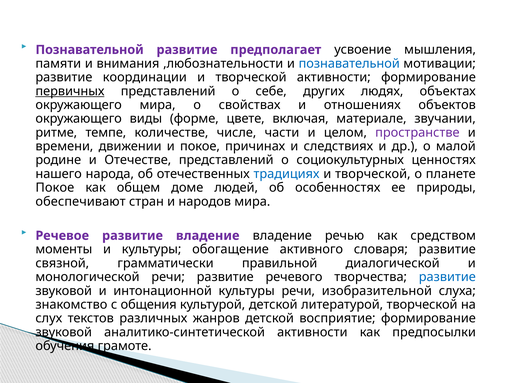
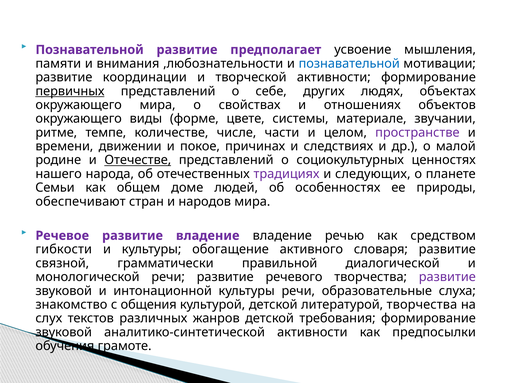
включая: включая -> системы
Отечестве underline: none -> present
традициях colour: blue -> purple
творческой at (373, 174): творческой -> следующих
Покое at (55, 187): Покое -> Семьи
моменты: моменты -> гибкости
развитие at (447, 277) colour: blue -> purple
изобразительной: изобразительной -> образовательные
литературой творческой: творческой -> творчества
восприятие: восприятие -> требования
